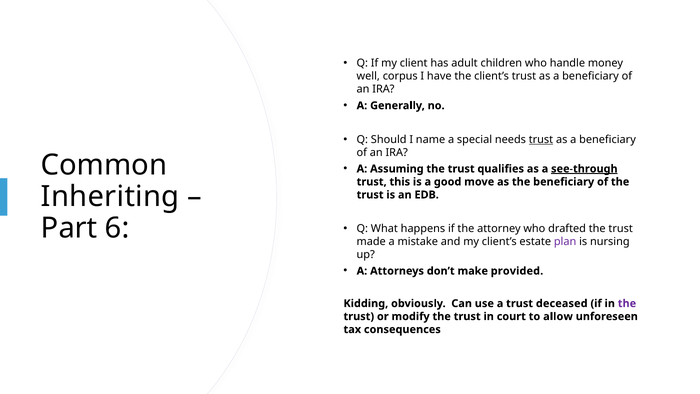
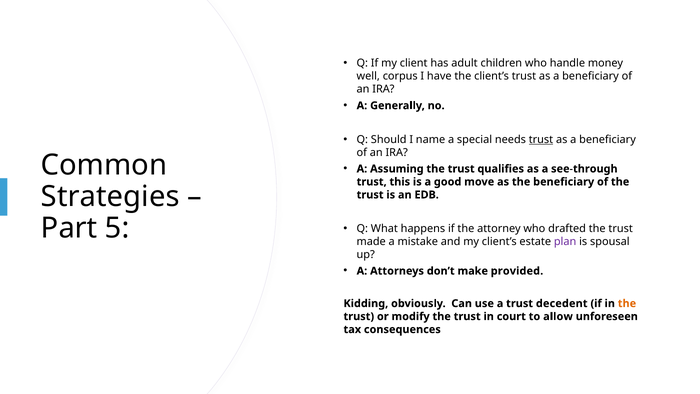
see-through underline: present -> none
Inheriting: Inheriting -> Strategies
6: 6 -> 5
nursing: nursing -> spousal
deceased: deceased -> decedent
the at (627, 303) colour: purple -> orange
